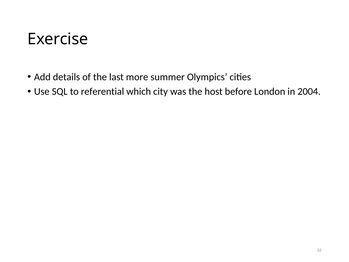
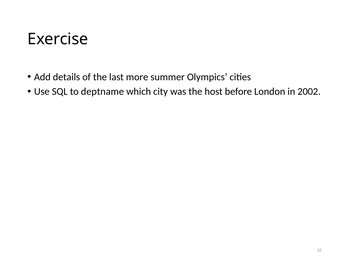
referential: referential -> deptname
2004: 2004 -> 2002
